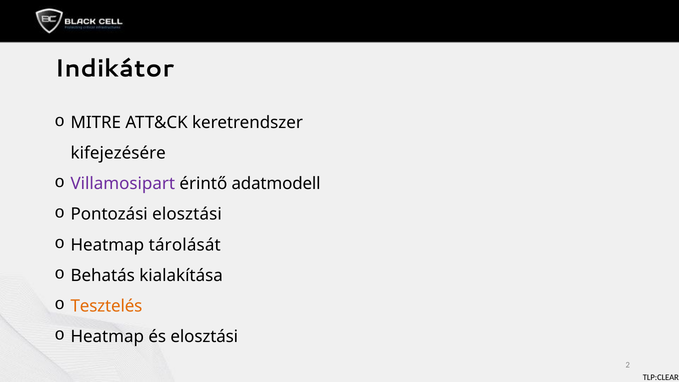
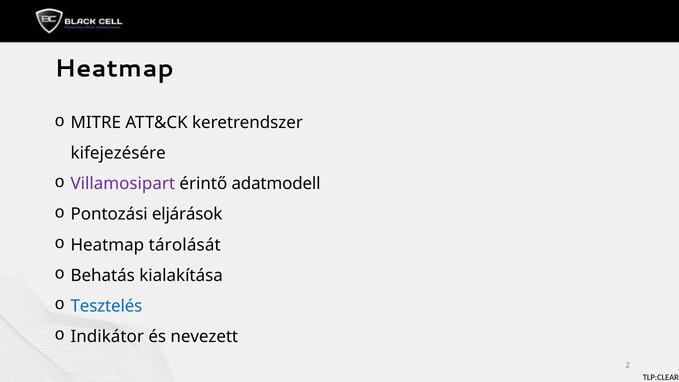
Indikátor at (114, 69): Indikátor -> Heatmap
Pontozási elosztási: elosztási -> eljárások
Tesztelés colour: orange -> blue
Heatmap at (107, 337): Heatmap -> Indikátor
és elosztási: elosztási -> nevezett
